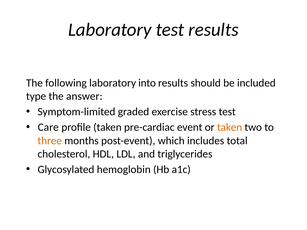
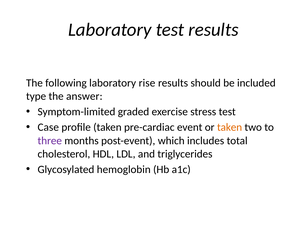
into: into -> rise
Care: Care -> Case
three colour: orange -> purple
